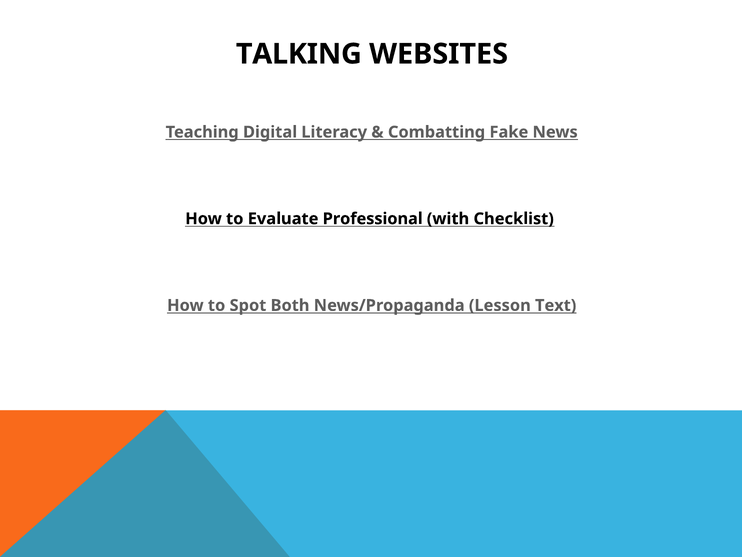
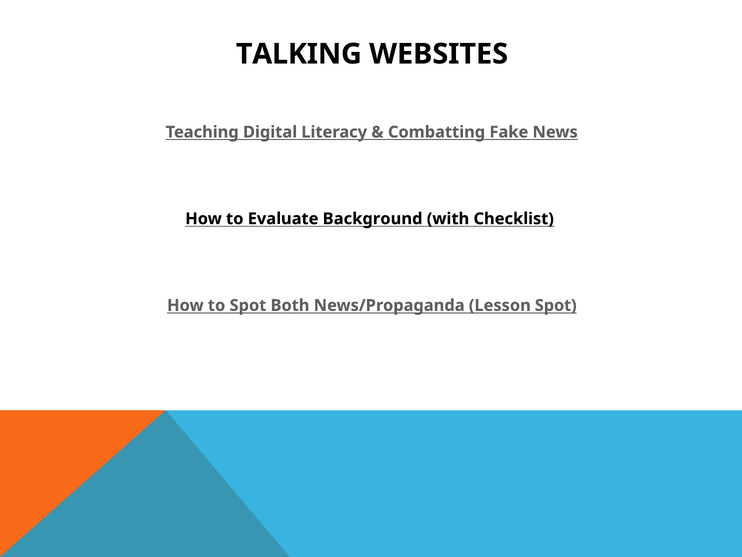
Professional: Professional -> Background
Lesson Text: Text -> Spot
